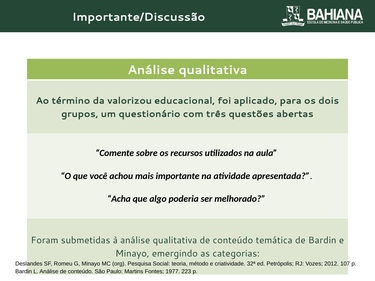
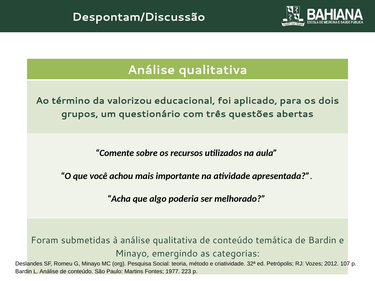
Importante/Discussão: Importante/Discussão -> Despontam/Discussão
